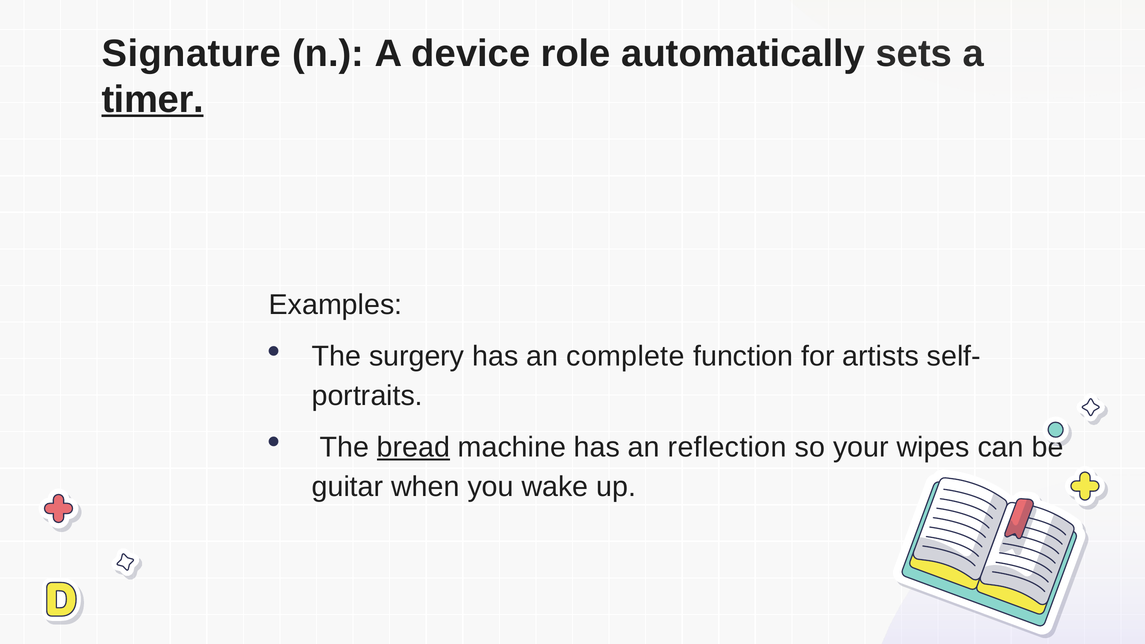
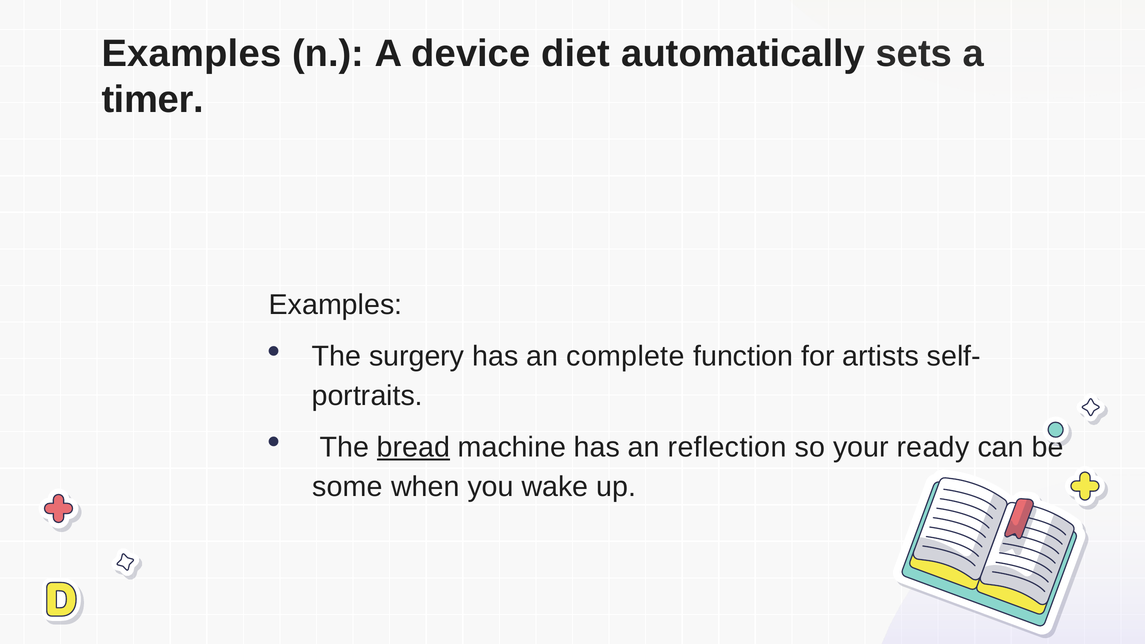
Signature at (191, 54): Signature -> Examples
role: role -> diet
timer underline: present -> none
wipes: wipes -> ready
guitar: guitar -> some
